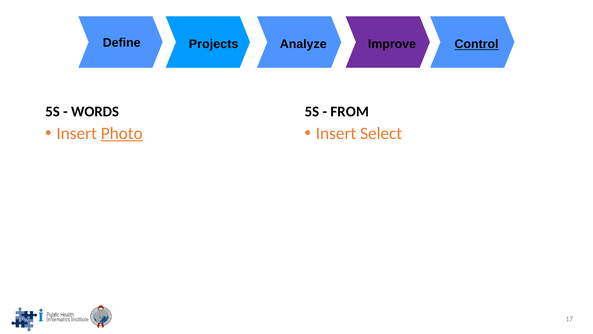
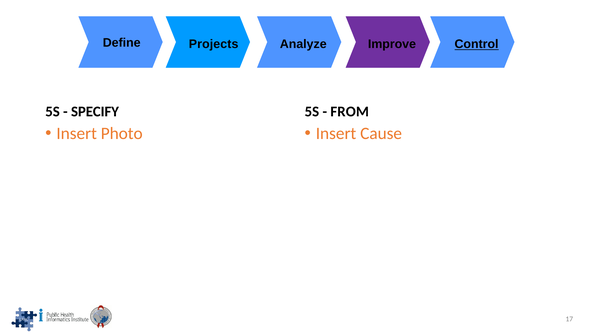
WORDS: WORDS -> SPECIFY
Photo underline: present -> none
Select: Select -> Cause
